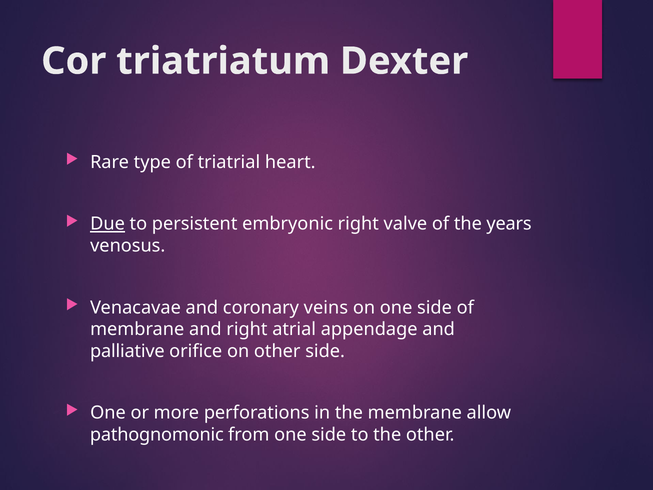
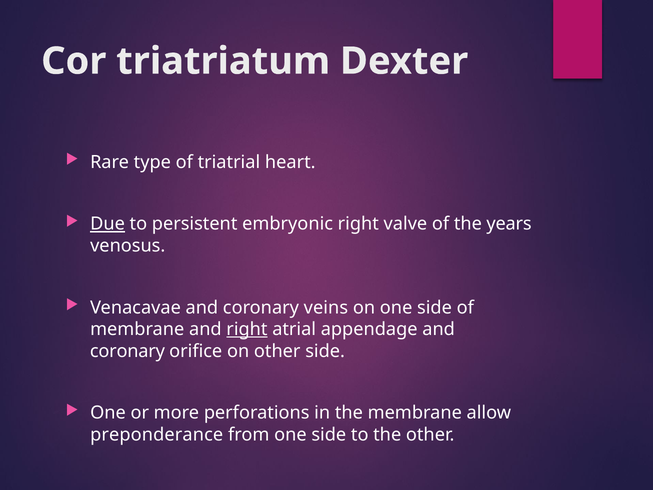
right at (247, 329) underline: none -> present
palliative at (127, 351): palliative -> coronary
pathognomonic: pathognomonic -> preponderance
